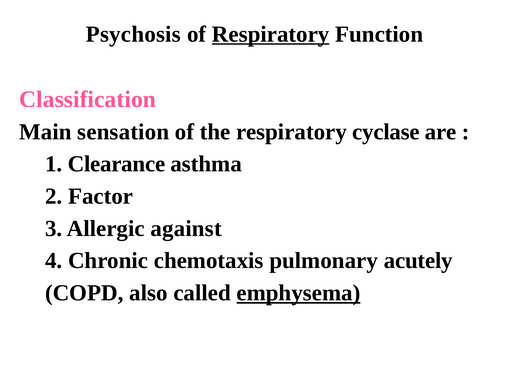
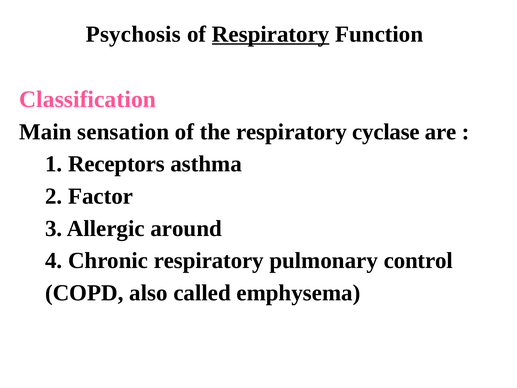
Clearance: Clearance -> Receptors
against: against -> around
Chronic chemotaxis: chemotaxis -> respiratory
acutely: acutely -> control
emphysema underline: present -> none
